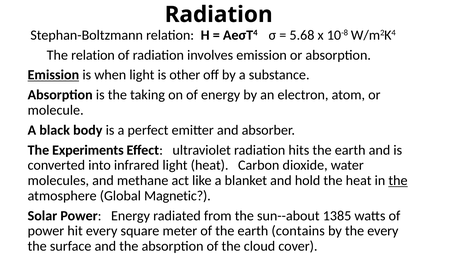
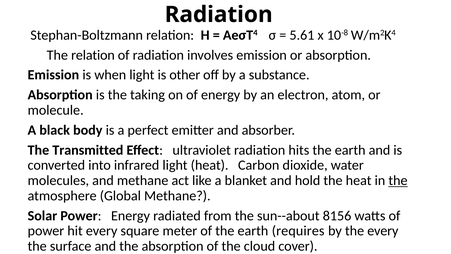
5.68: 5.68 -> 5.61
Emission at (53, 75) underline: present -> none
Experiments: Experiments -> Transmitted
Global Magnetic: Magnetic -> Methane
1385: 1385 -> 8156
contains: contains -> requires
